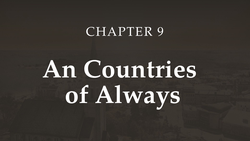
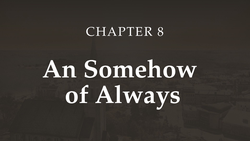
9: 9 -> 8
Countries: Countries -> Somehow
